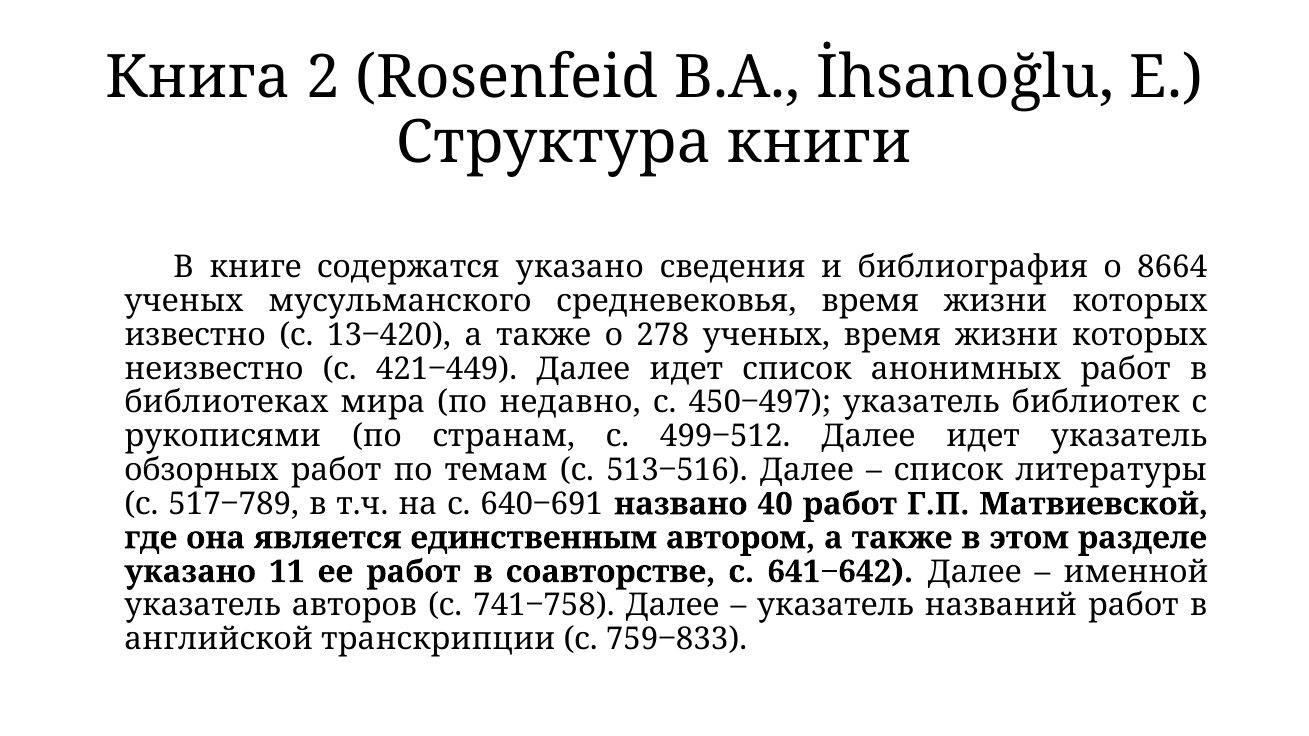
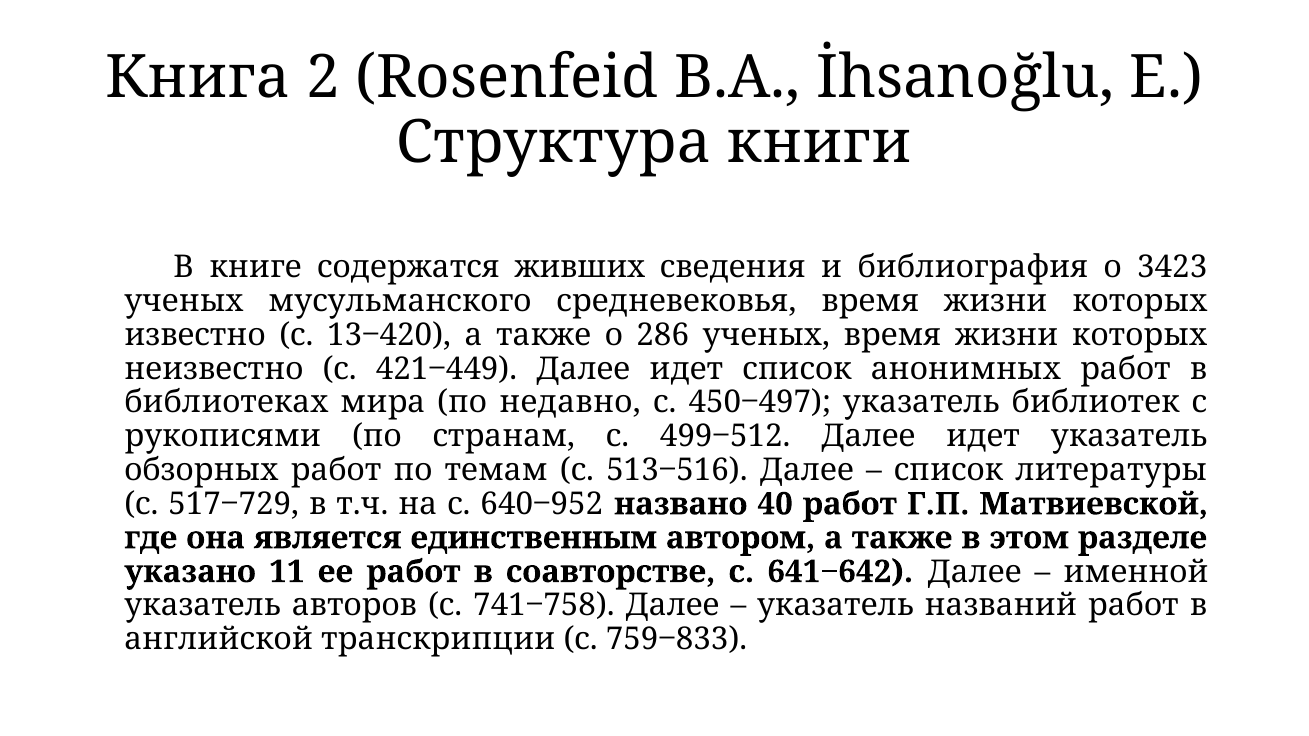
содержатся указано: указано -> живших
8664: 8664 -> 3423
278: 278 -> 286
517‒789: 517‒789 -> 517‒729
640‒691: 640‒691 -> 640‒952
